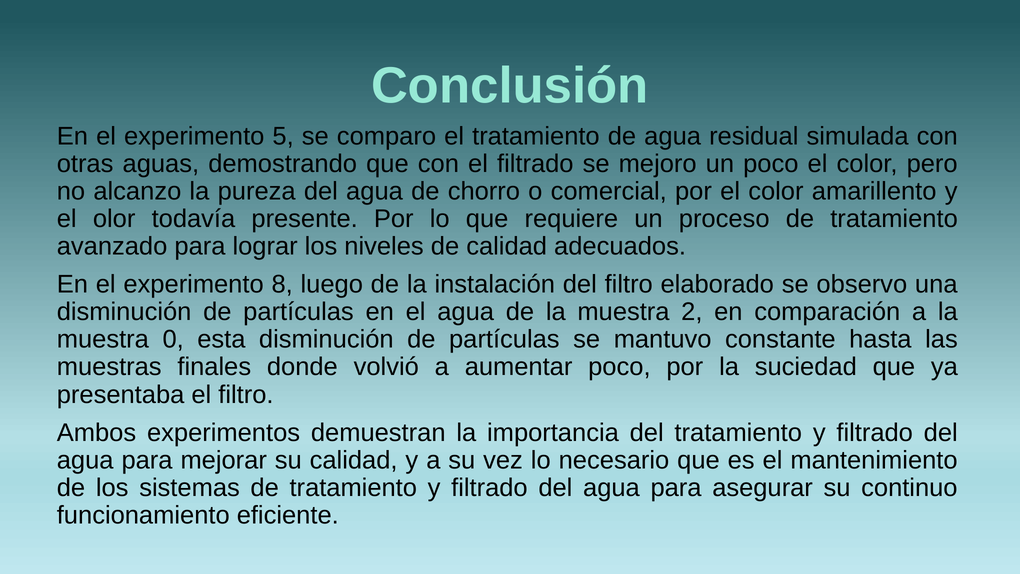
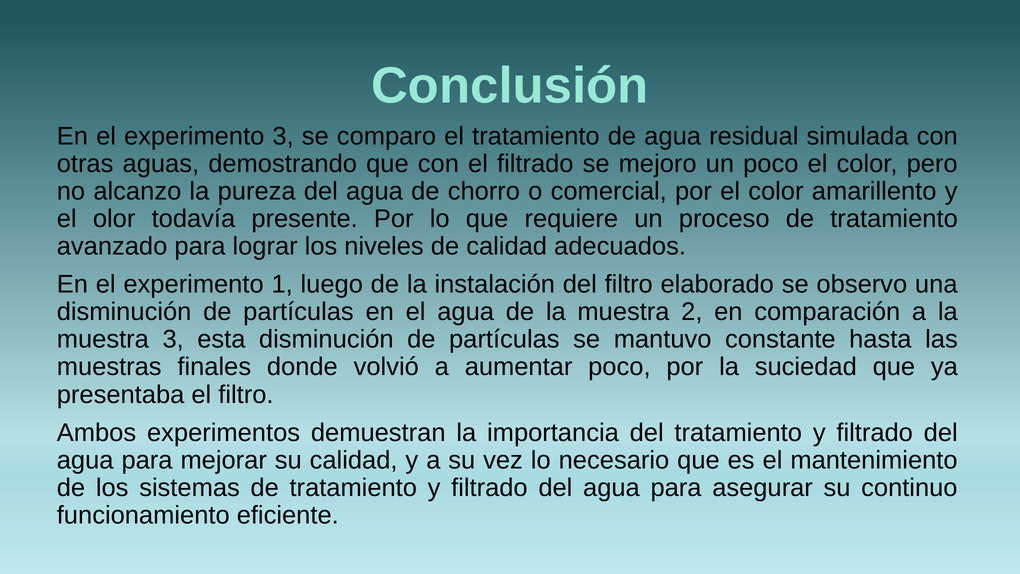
experimento 5: 5 -> 3
8: 8 -> 1
muestra 0: 0 -> 3
